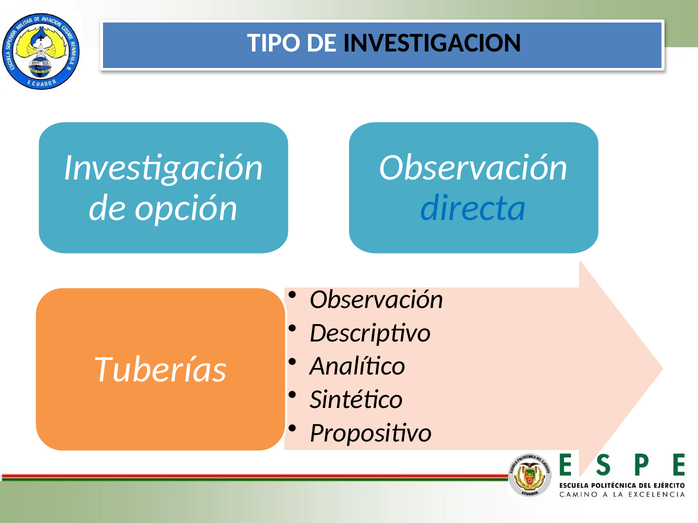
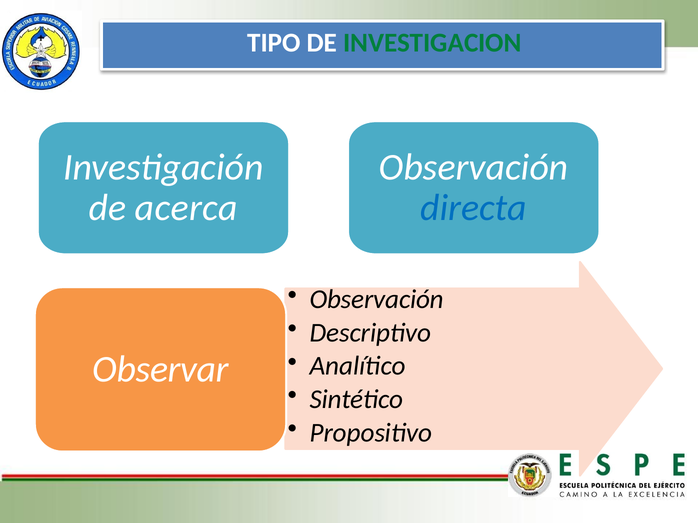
INVESTIGACION colour: black -> green
opción: opción -> acerca
Tuberías: Tuberías -> Observar
